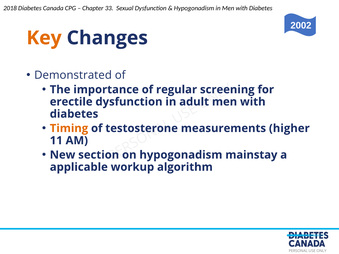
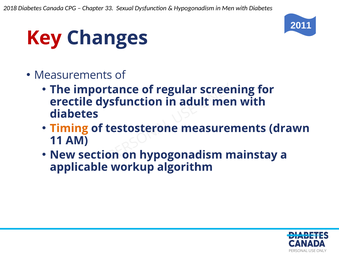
2002: 2002 -> 2011
Key colour: orange -> red
Demonstrated at (73, 75): Demonstrated -> Measurements
higher: higher -> drawn
